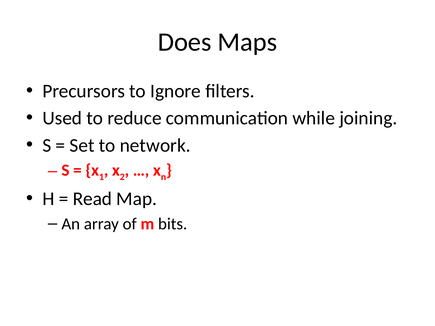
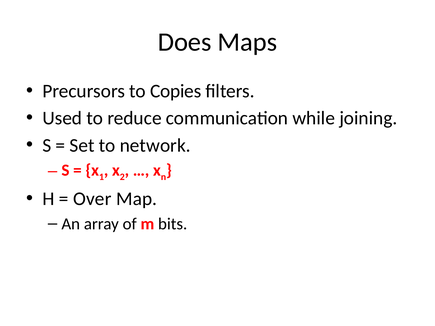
Ignore: Ignore -> Copies
Read: Read -> Over
